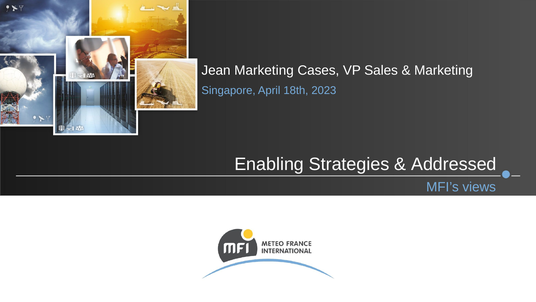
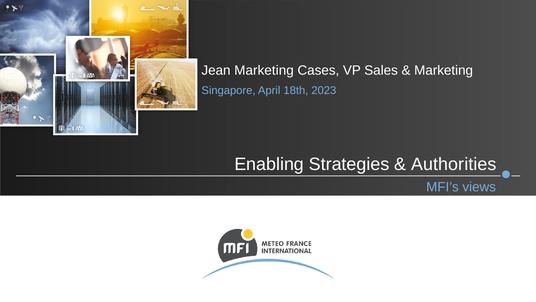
Addressed: Addressed -> Authorities
